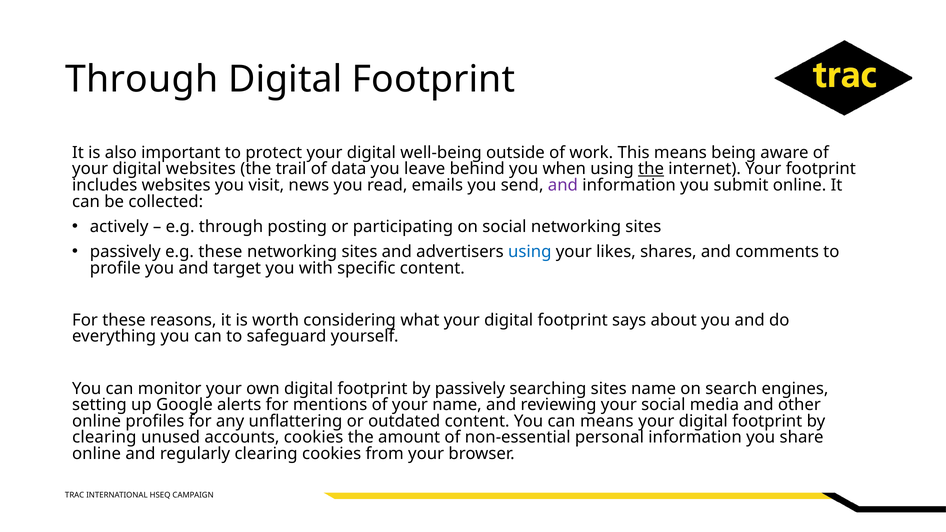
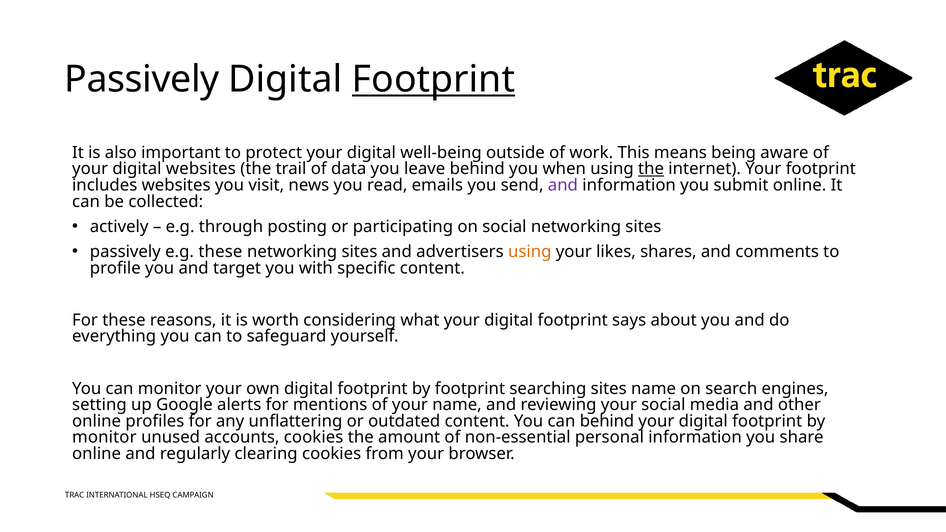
Through at (142, 79): Through -> Passively
Footprint at (433, 79) underline: none -> present
using at (530, 252) colour: blue -> orange
by passively: passively -> footprint
can means: means -> behind
clearing at (104, 437): clearing -> monitor
